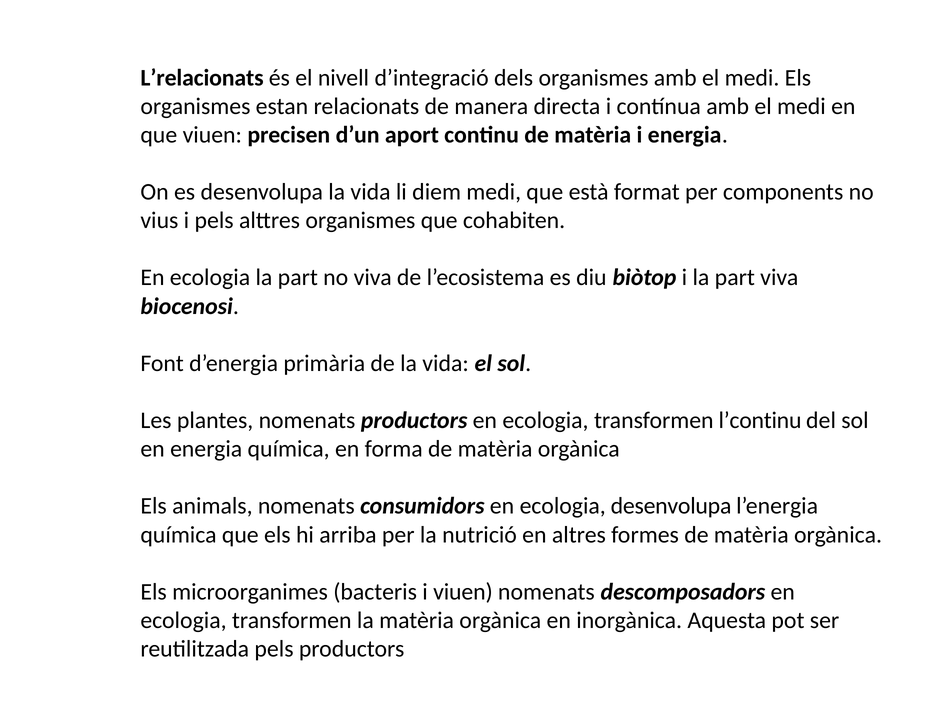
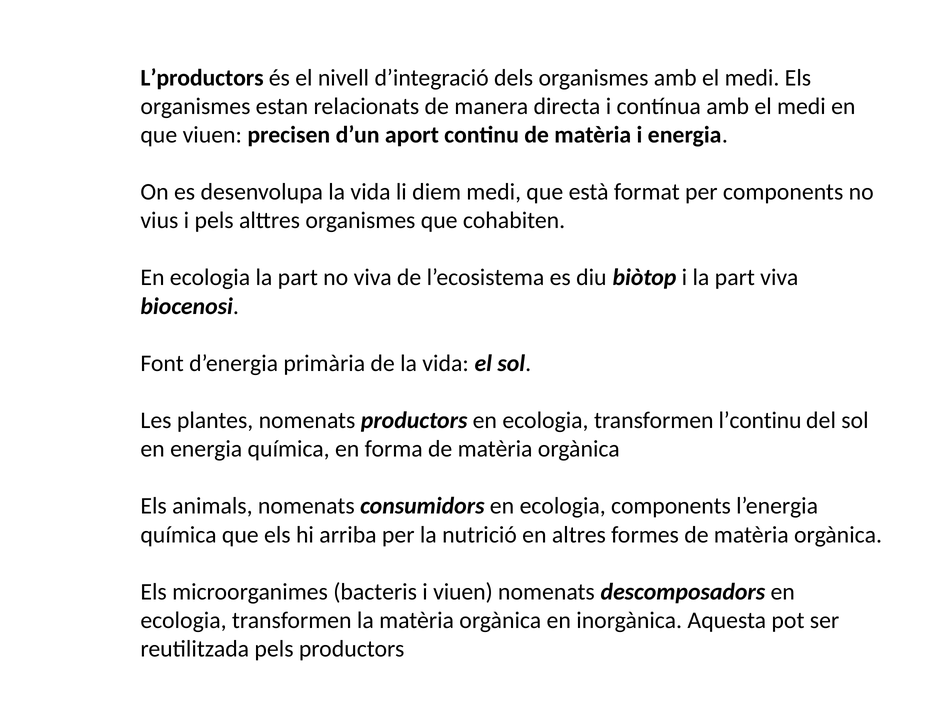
L’relacionats: L’relacionats -> L’productors
ecologia desenvolupa: desenvolupa -> components
